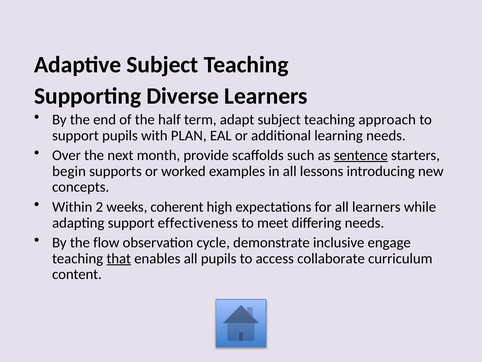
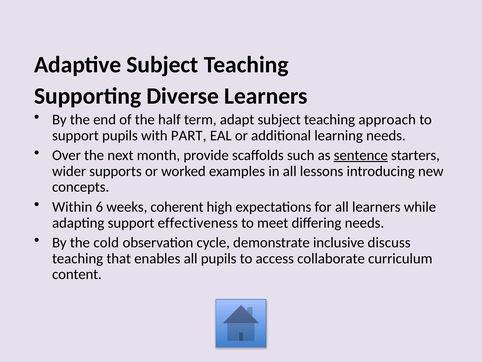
PLAN: PLAN -> PART
begin: begin -> wider
2: 2 -> 6
flow: flow -> cold
engage: engage -> discuss
that underline: present -> none
